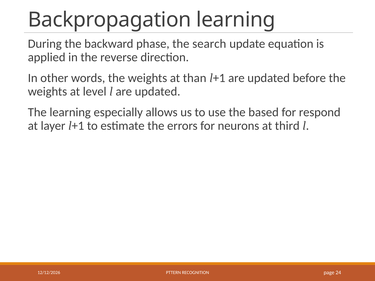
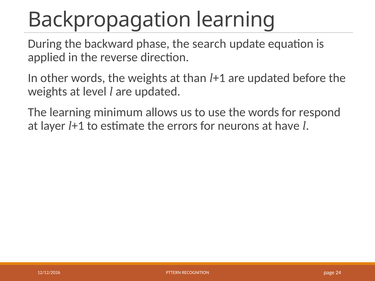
especially: especially -> minimum
the based: based -> words
third: third -> have
